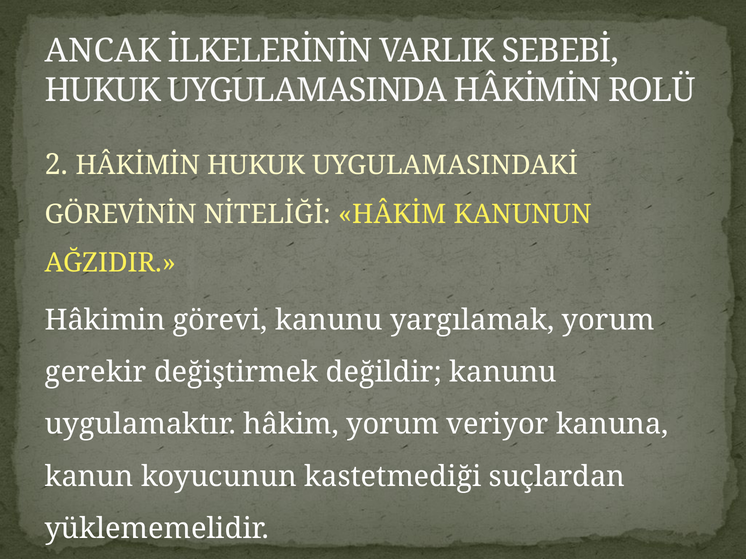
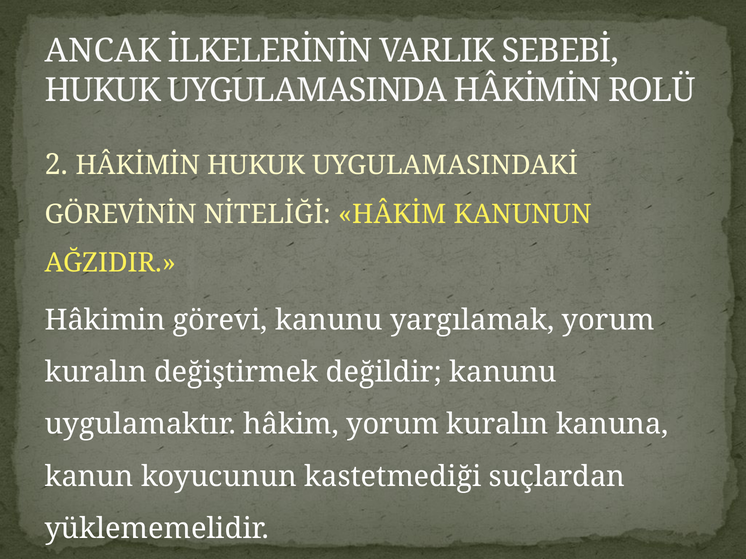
gerekir at (96, 372): gerekir -> kuralın
hâkim yorum veriyor: veriyor -> kuralın
